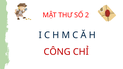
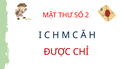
CÔNG: CÔNG -> ĐƯỢC
